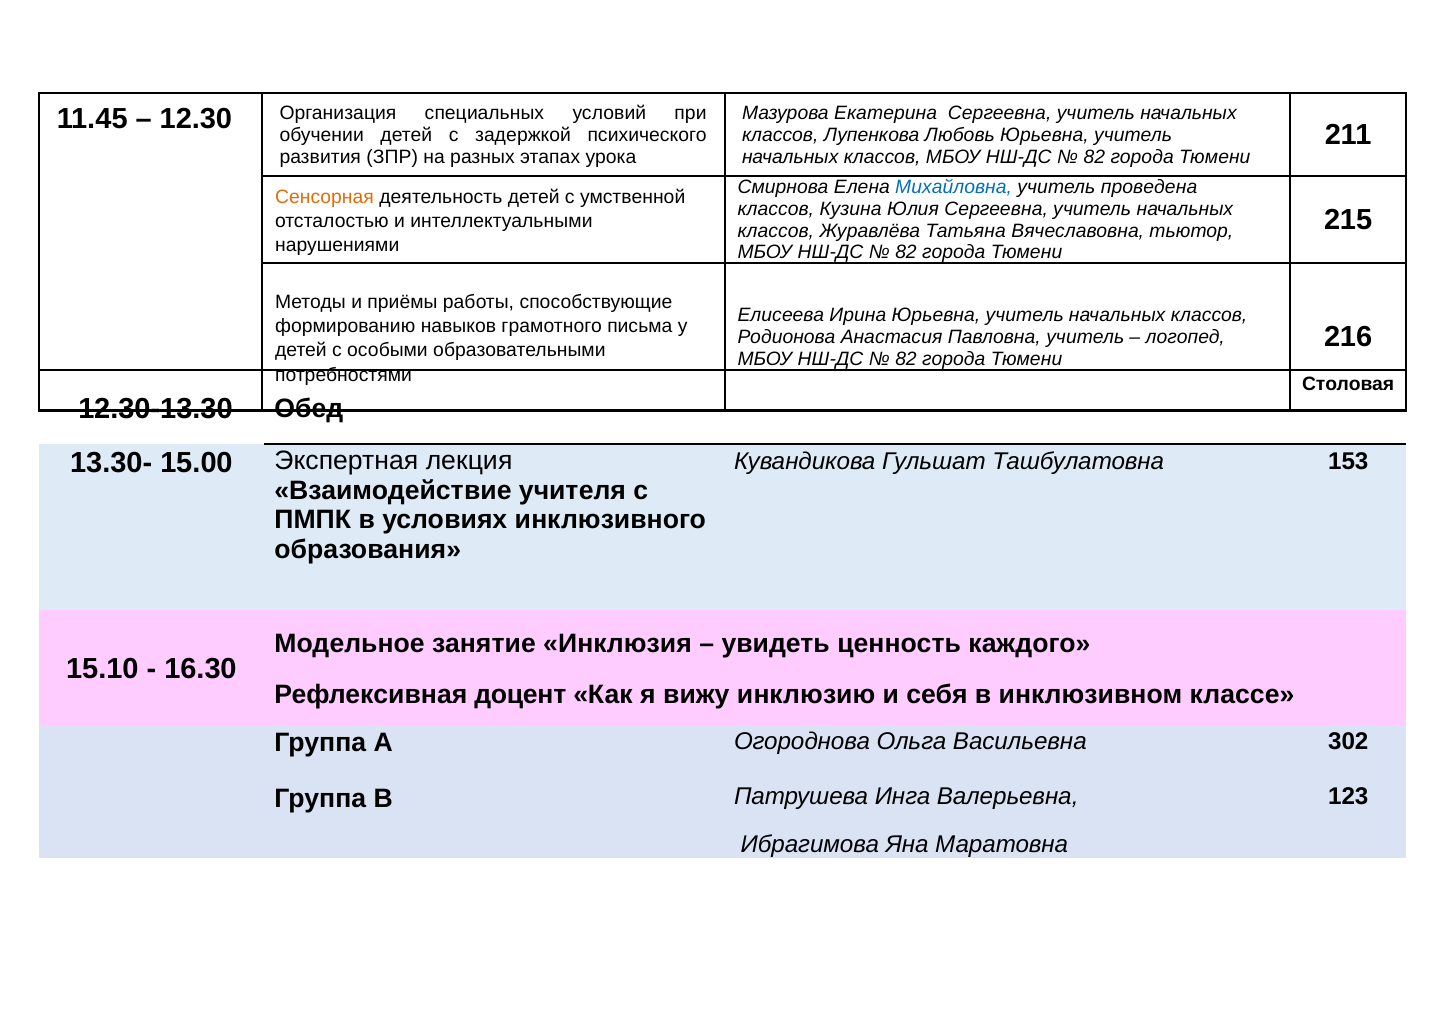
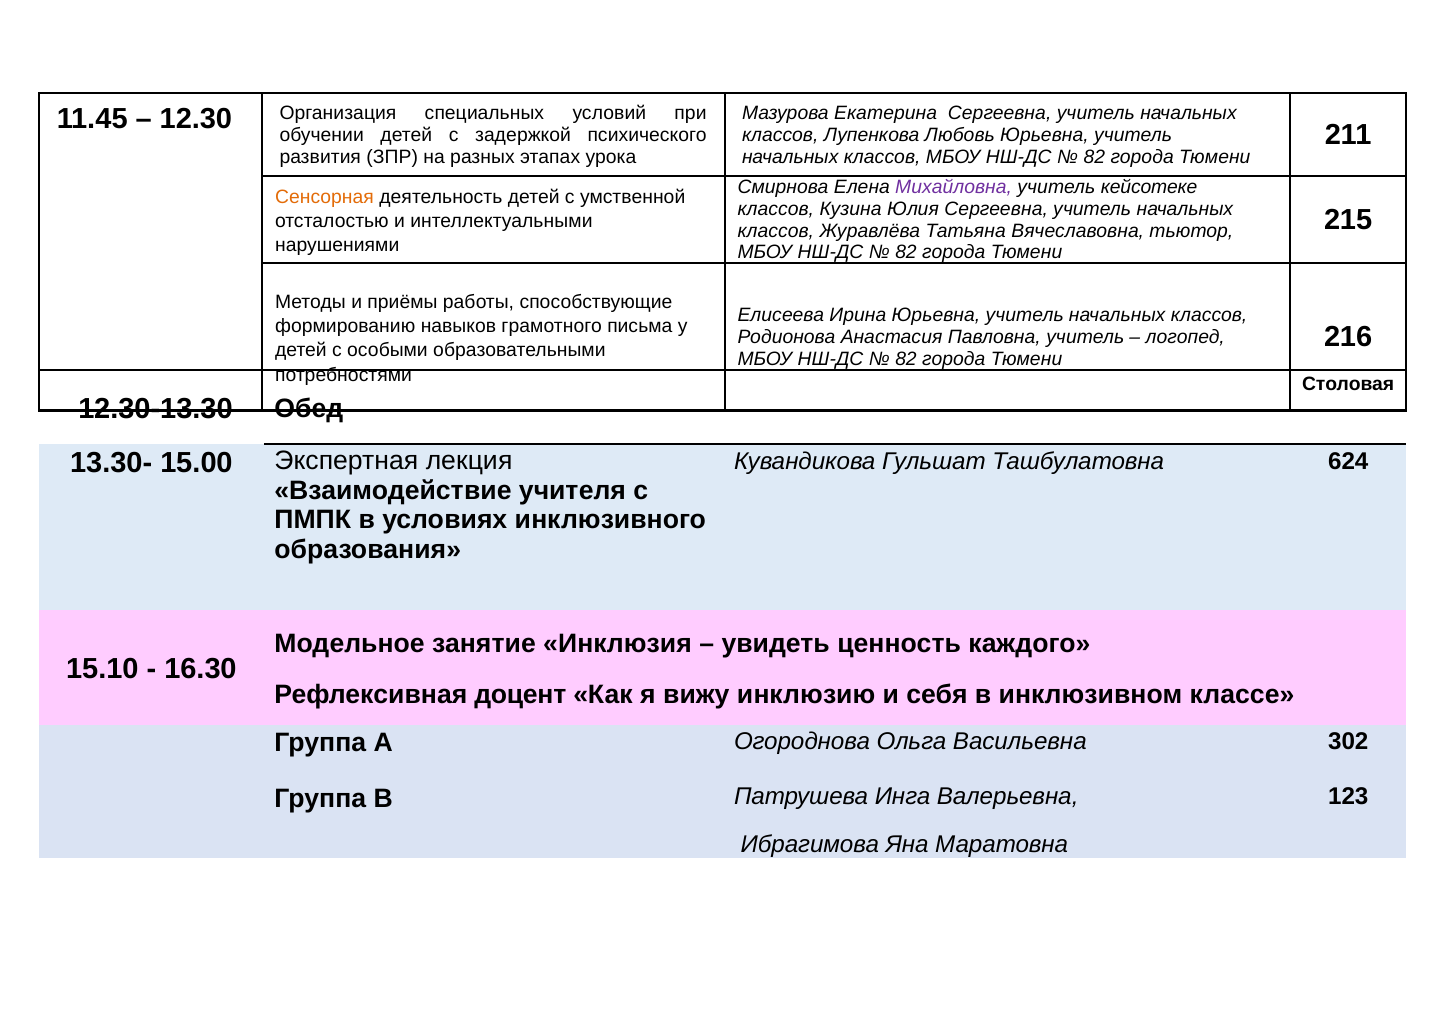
Михайловна colour: blue -> purple
проведена: проведена -> кейсотеке
153: 153 -> 624
